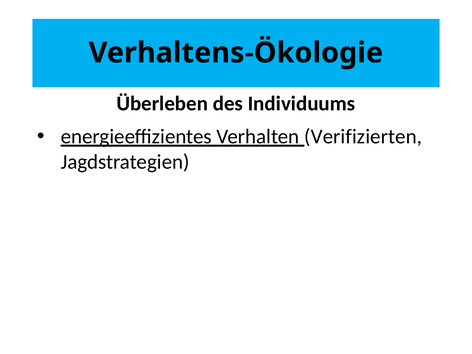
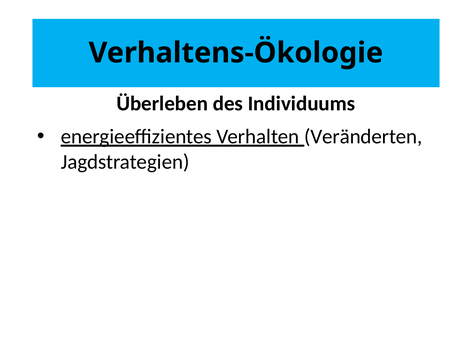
Verifizierten: Verifizierten -> Veränderten
